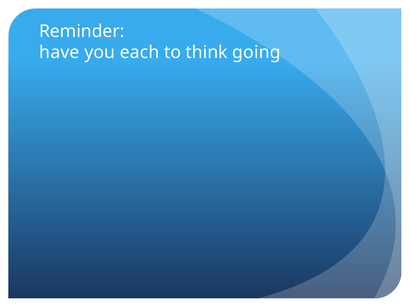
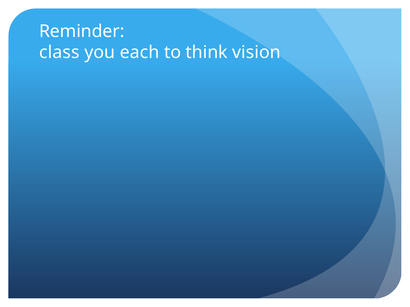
have: have -> class
going: going -> vision
